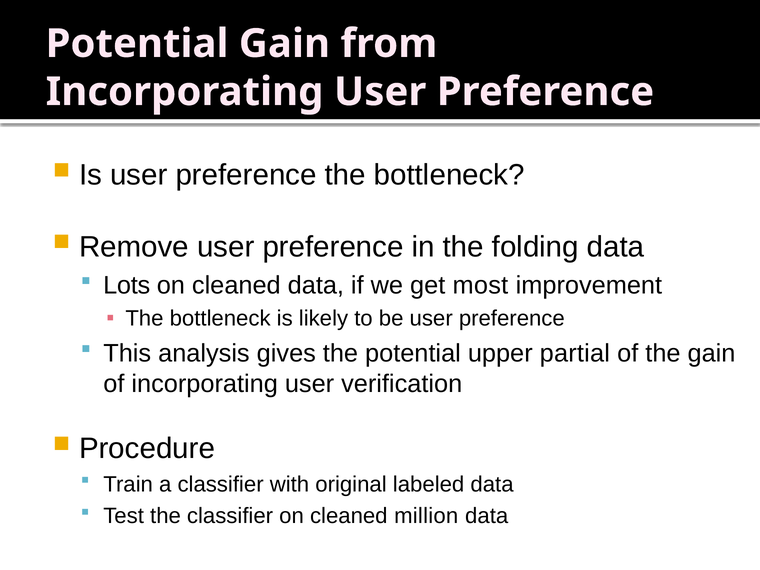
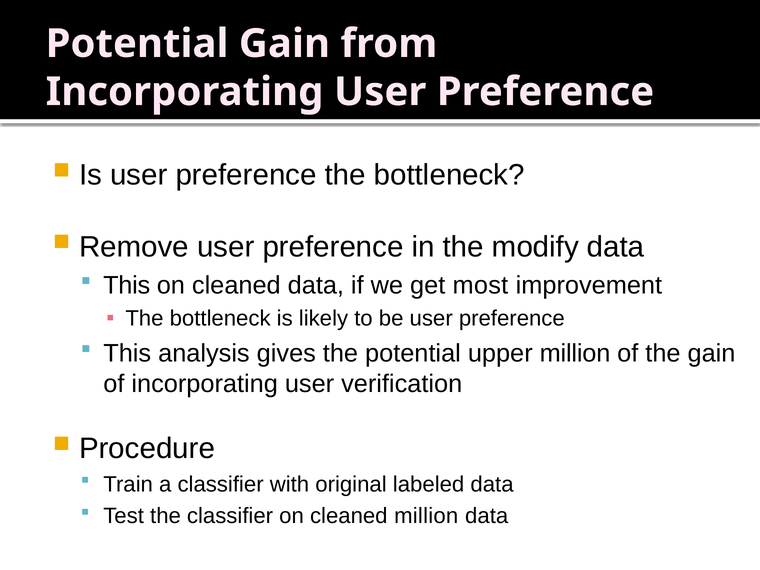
folding: folding -> modify
Lots at (127, 285): Lots -> This
upper partial: partial -> million
